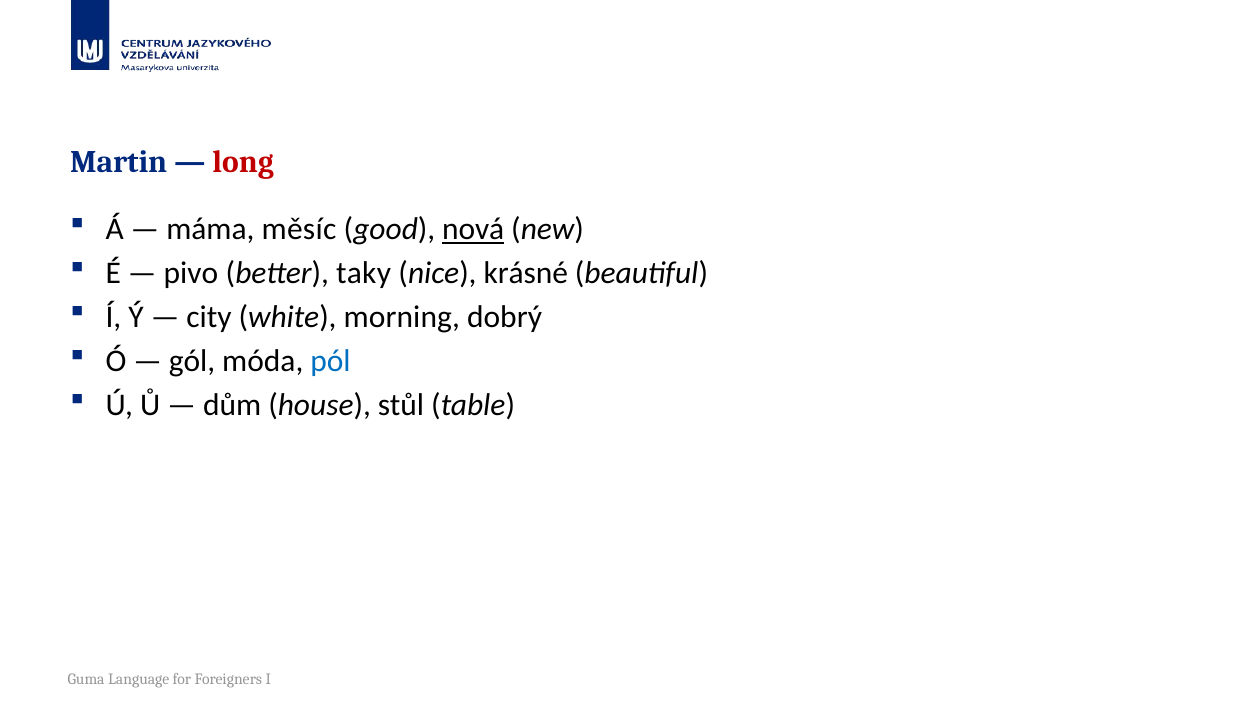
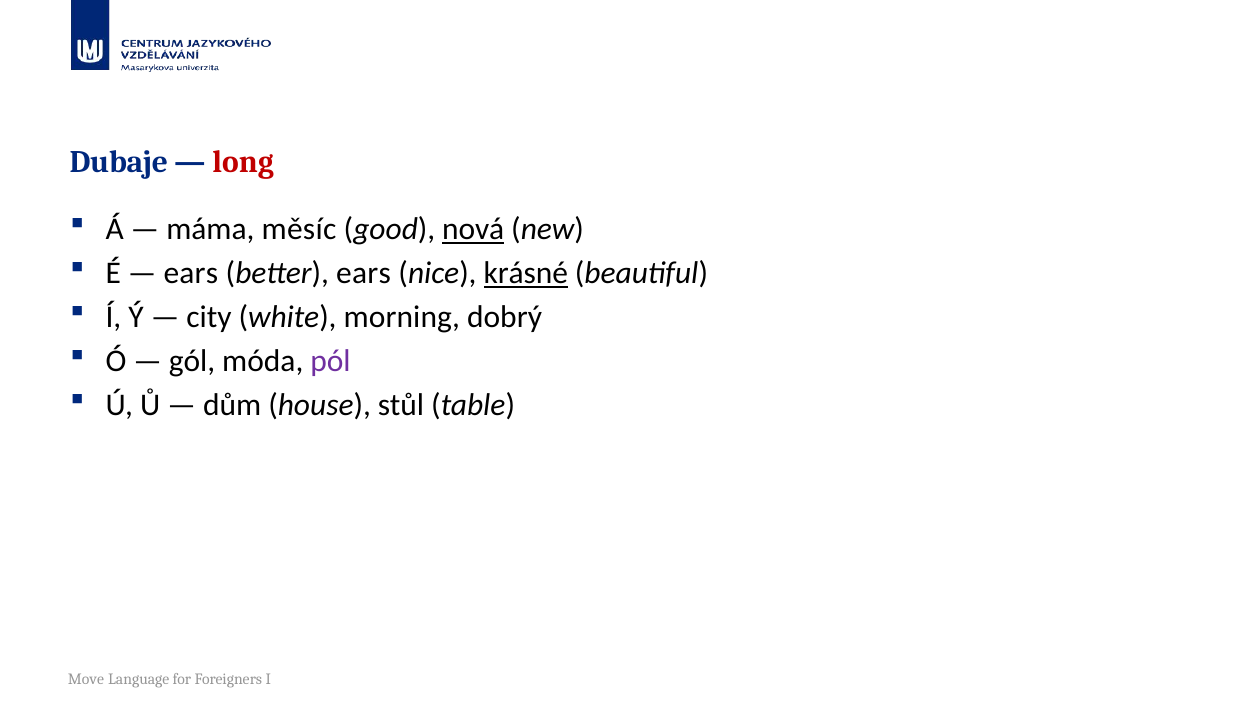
Martin: Martin -> Dubaje
pivo at (191, 273): pivo -> ears
better taky: taky -> ears
krásné underline: none -> present
pól colour: blue -> purple
Guma: Guma -> Move
